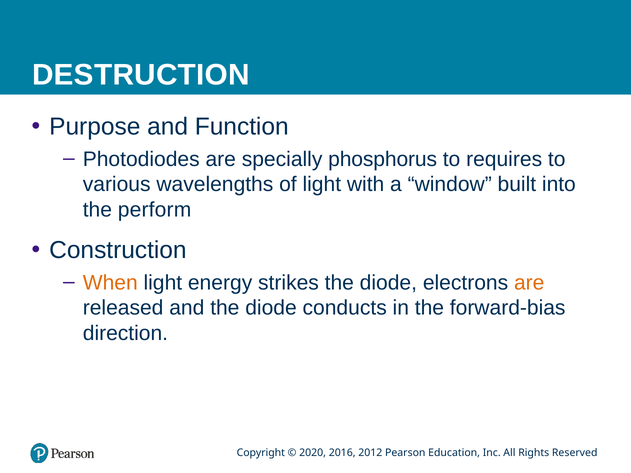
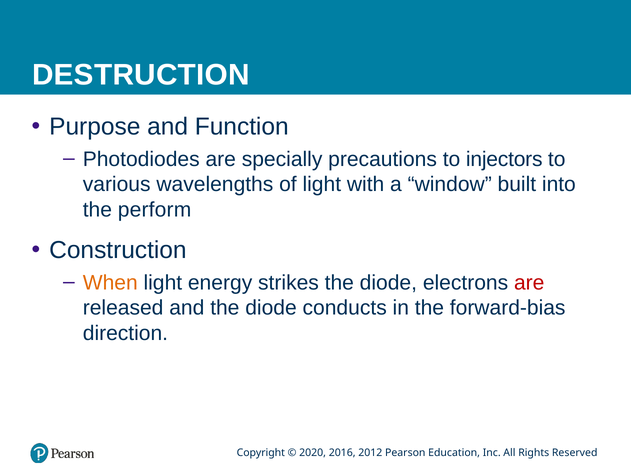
phosphorus: phosphorus -> precautions
requires: requires -> injectors
are at (529, 283) colour: orange -> red
